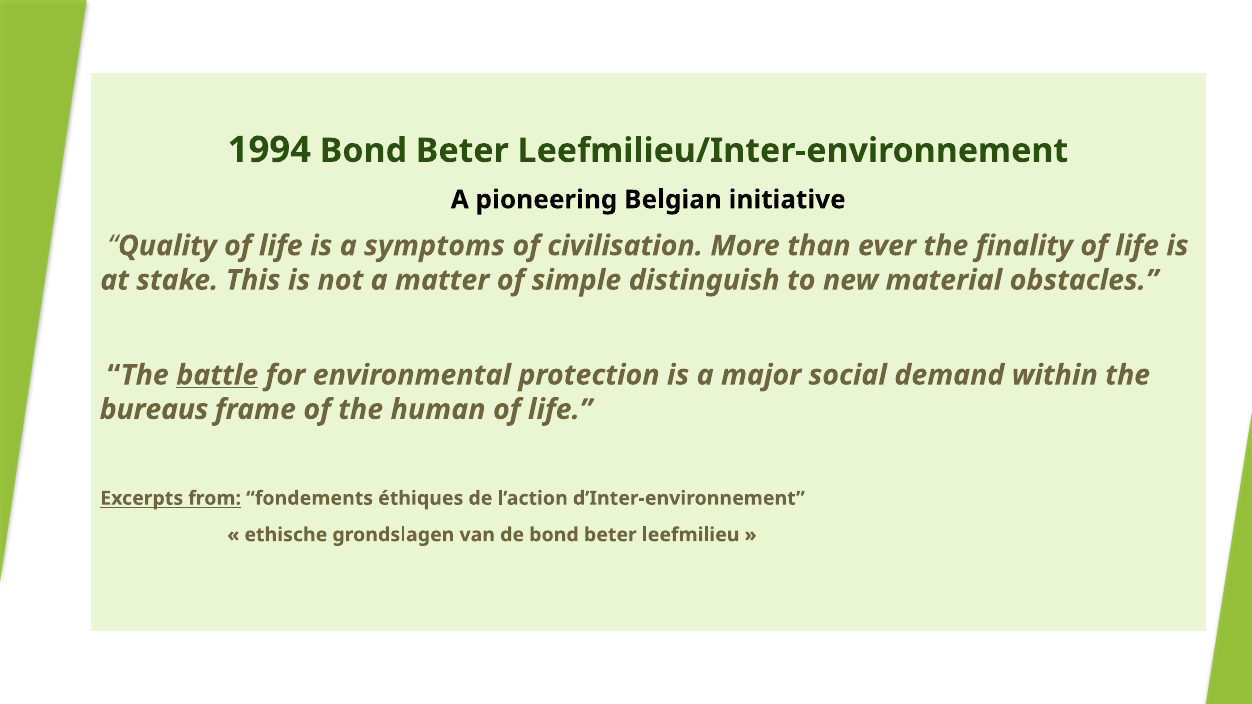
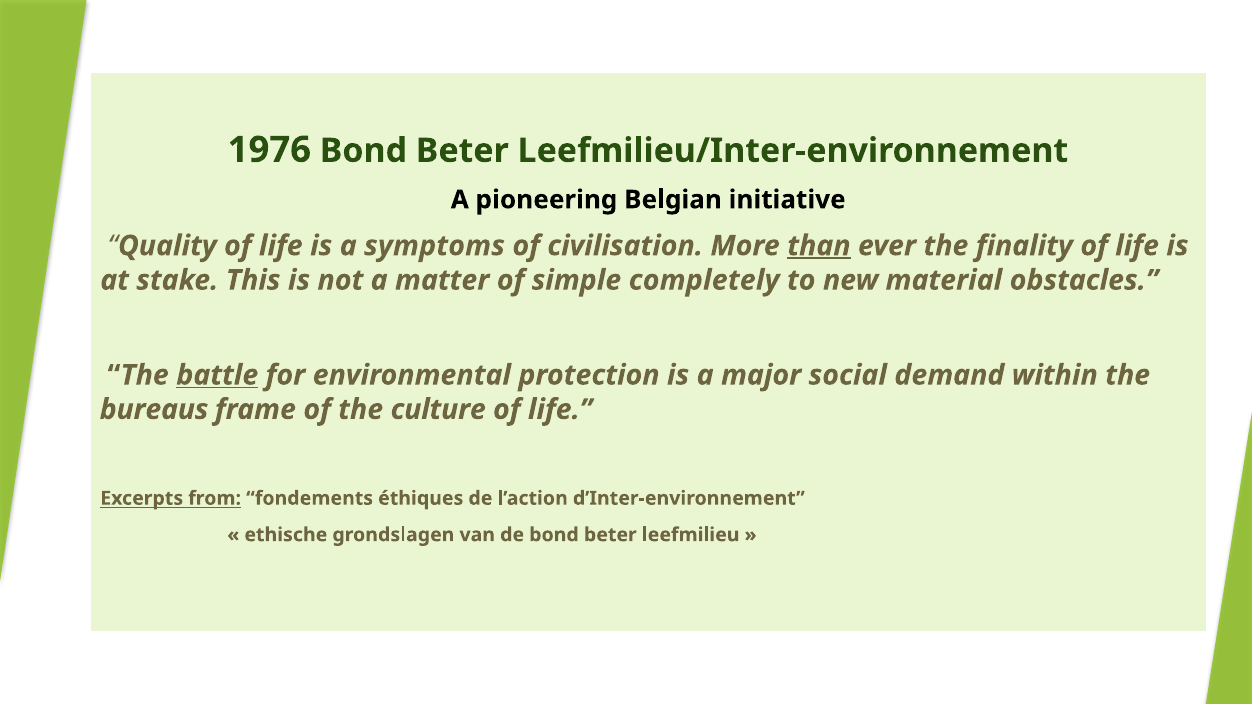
1994: 1994 -> 1976
than underline: none -> present
distinguish: distinguish -> completely
human: human -> culture
